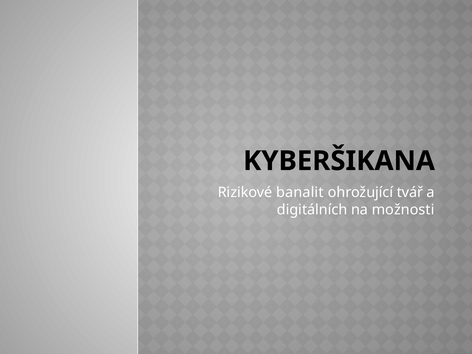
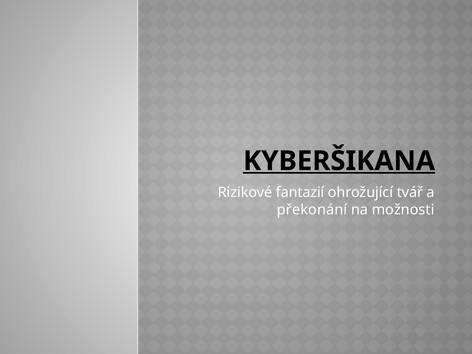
KYBERŠIKANA underline: none -> present
banalit: banalit -> fantazií
digitálních: digitálních -> překonání
